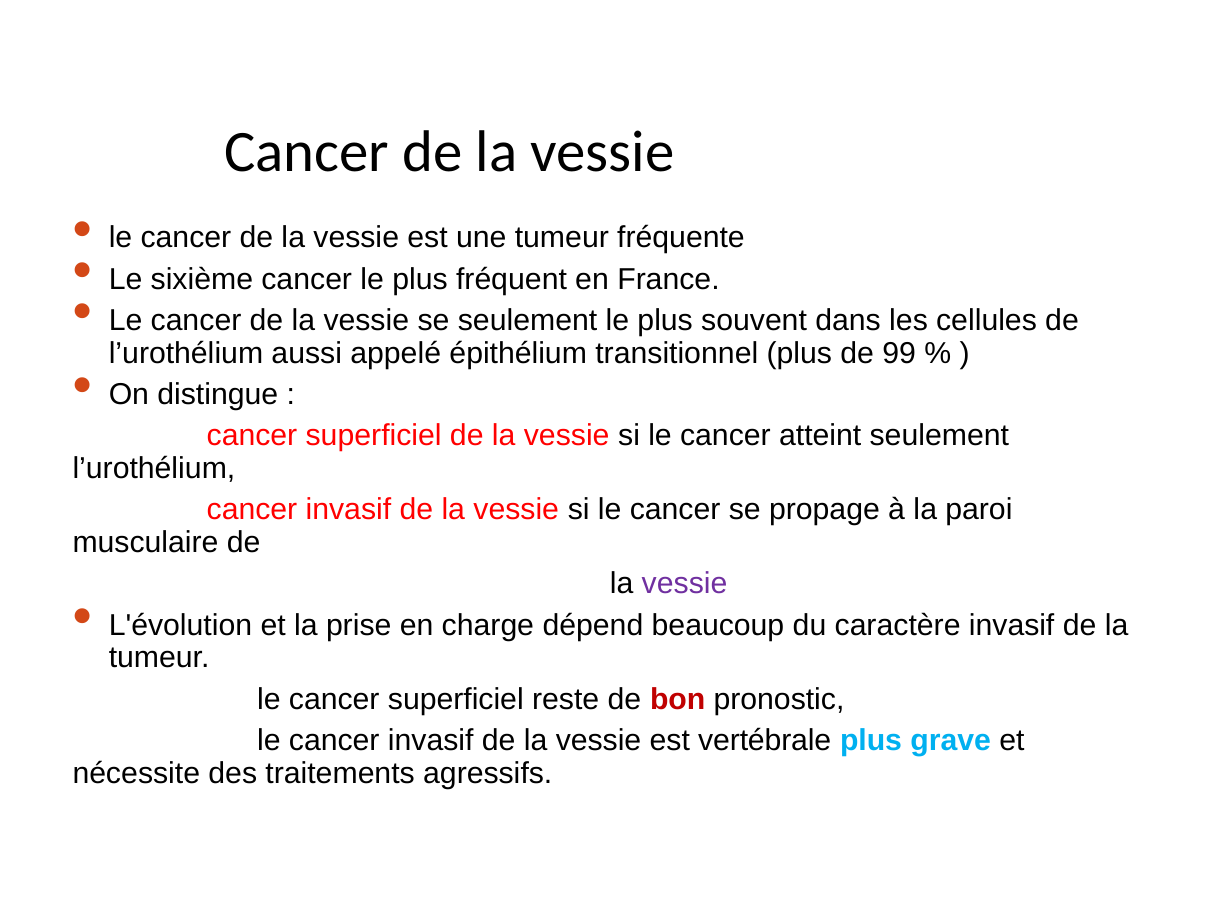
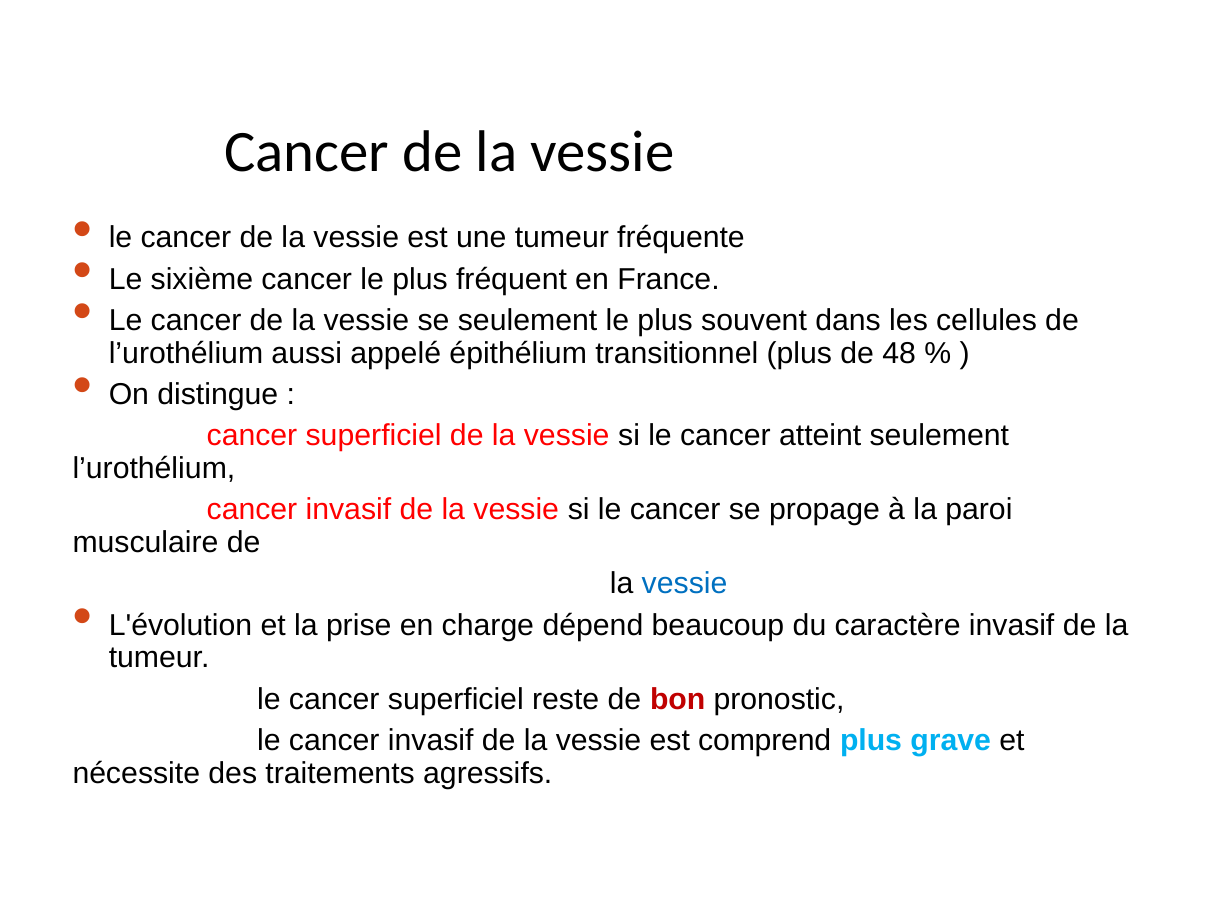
99: 99 -> 48
vessie at (685, 584) colour: purple -> blue
vertébrale: vertébrale -> comprend
